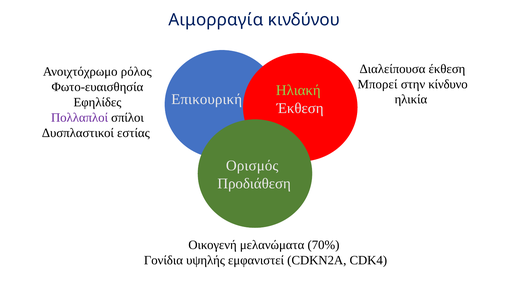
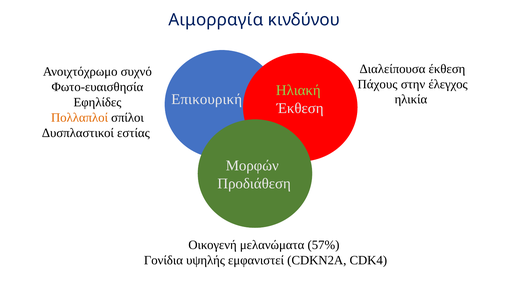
ρόλος: ρόλος -> συχνό
Μπορεί: Μπορεί -> Πάχους
κίνδυνο: κίνδυνο -> έλεγχος
Πολλαπλοί colour: purple -> orange
Ορισμός: Ορισμός -> Μορφών
70%: 70% -> 57%
